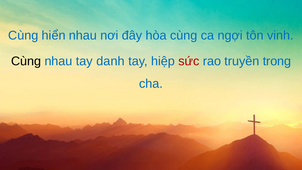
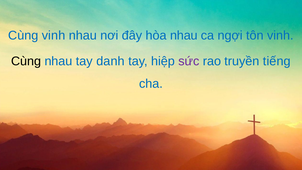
Cùng hiển: hiển -> vinh
hòa cùng: cùng -> nhau
sức colour: red -> purple
trong: trong -> tiếng
